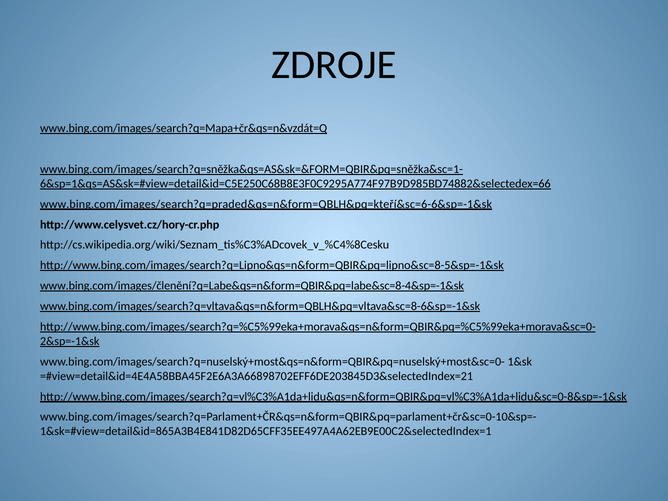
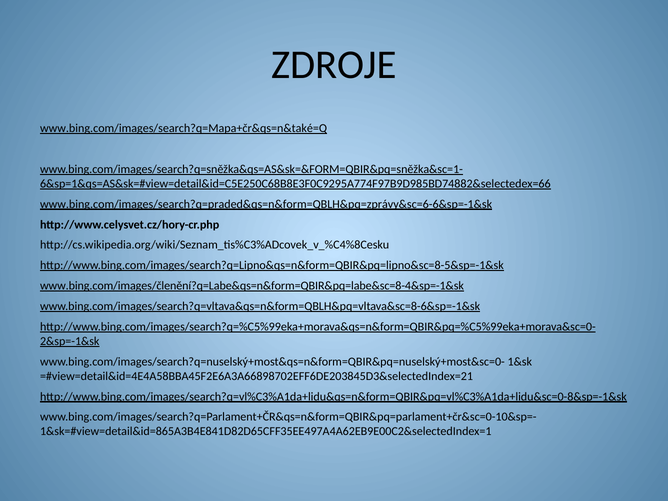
www.bing.com/images/search?q=Mapa+čr&qs=n&vzdát=Q: www.bing.com/images/search?q=Mapa+čr&qs=n&vzdát=Q -> www.bing.com/images/search?q=Mapa+čr&qs=n&také=Q
www.bing.com/images/search?q=praded&qs=n&form=QBLH&pq=kteří&sc=6-6&sp=-1&sk: www.bing.com/images/search?q=praded&qs=n&form=QBLH&pq=kteří&sc=6-6&sp=-1&sk -> www.bing.com/images/search?q=praded&qs=n&form=QBLH&pq=zprávy&sc=6-6&sp=-1&sk
